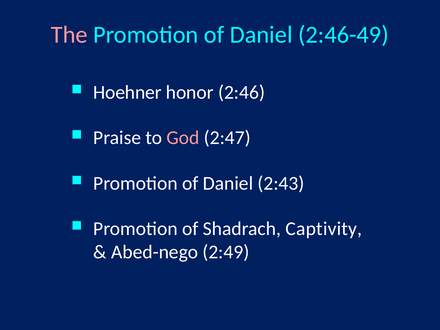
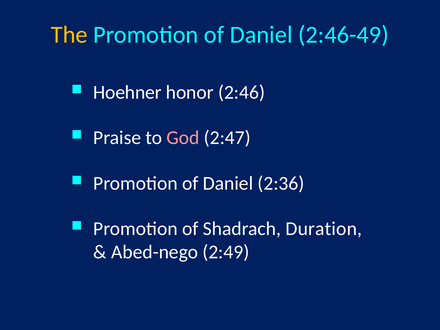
The colour: pink -> yellow
2:43: 2:43 -> 2:36
Captivity: Captivity -> Duration
